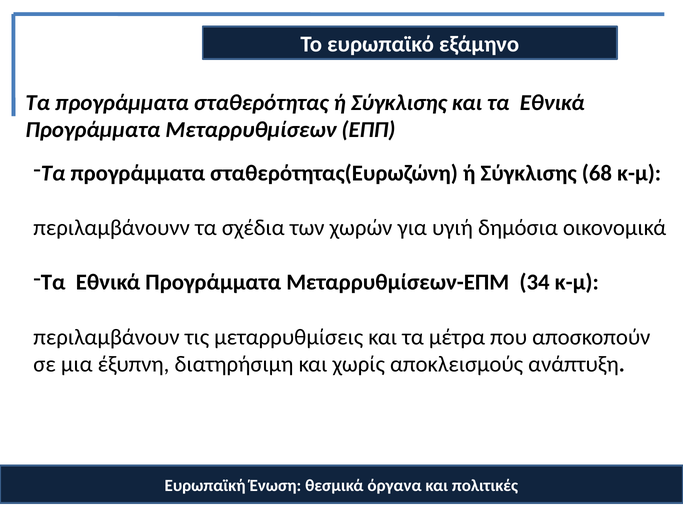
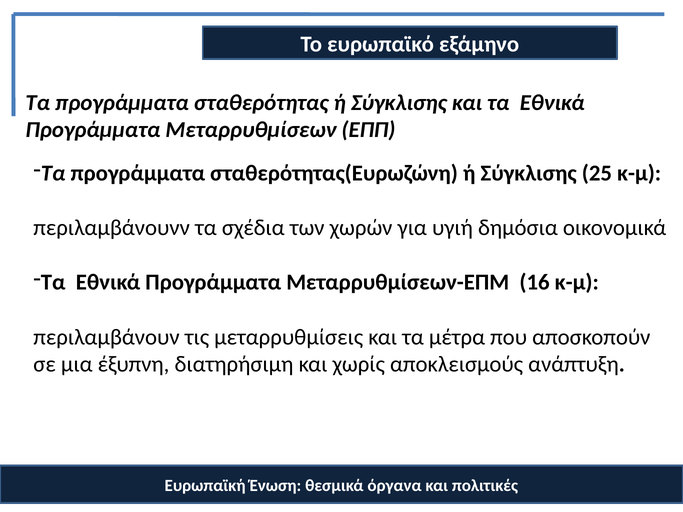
68: 68 -> 25
34: 34 -> 16
